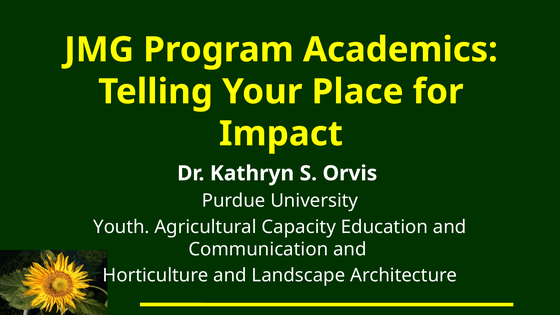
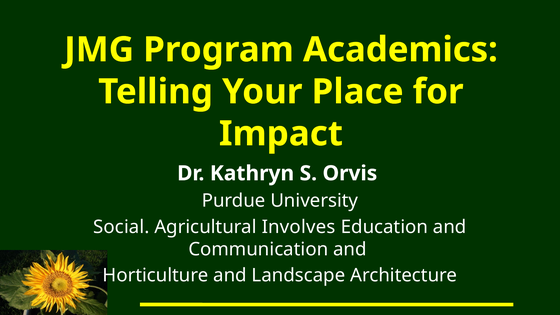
Youth: Youth -> Social
Capacity: Capacity -> Involves
